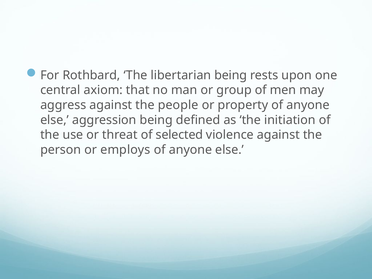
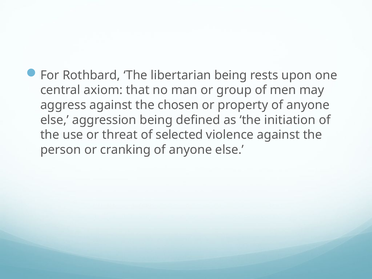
people: people -> chosen
employs: employs -> cranking
